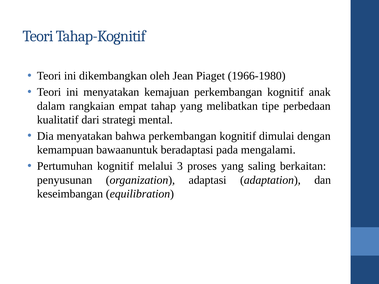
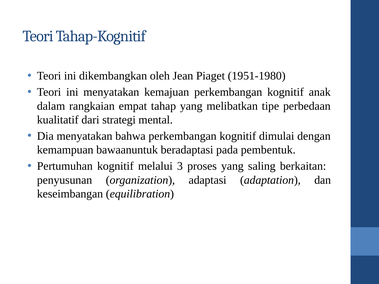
1966-1980: 1966-1980 -> 1951-1980
mengalami: mengalami -> pembentuk
